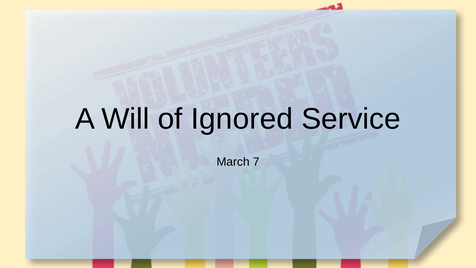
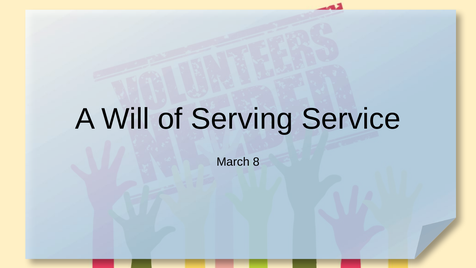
Ignored: Ignored -> Serving
7: 7 -> 8
